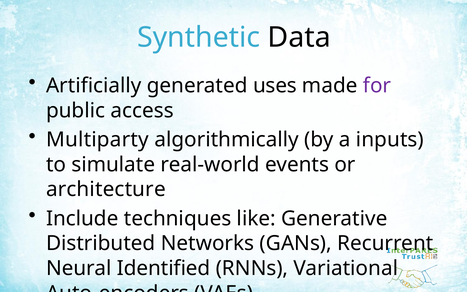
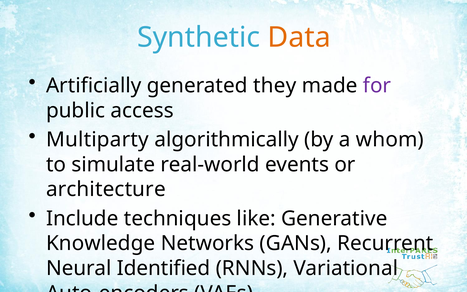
Data colour: black -> orange
uses: uses -> they
inputs: inputs -> whom
Distributed: Distributed -> Knowledge
